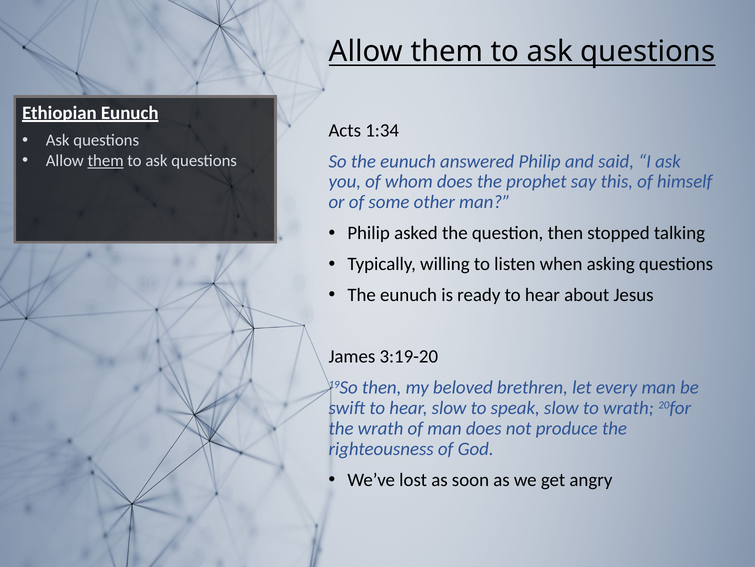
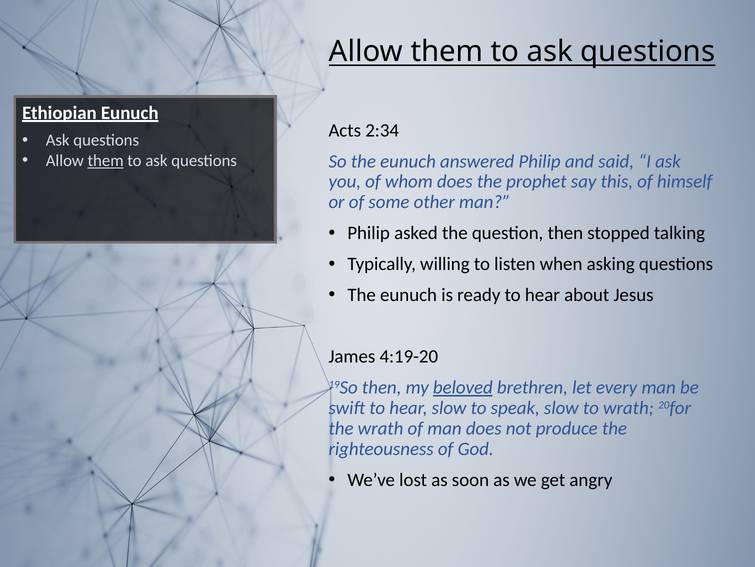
1:34: 1:34 -> 2:34
3:19-20: 3:19-20 -> 4:19-20
beloved underline: none -> present
